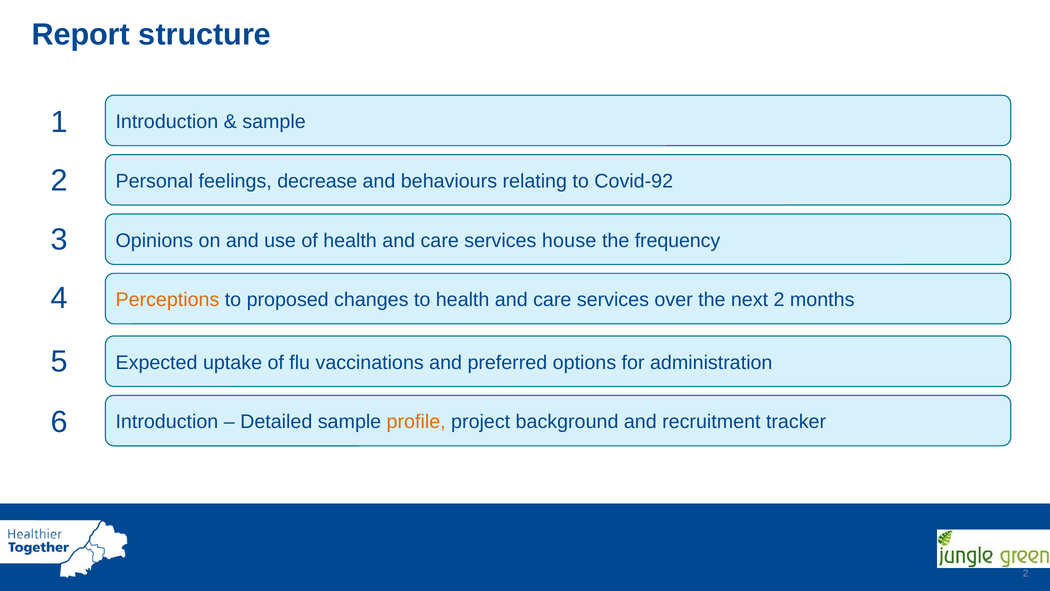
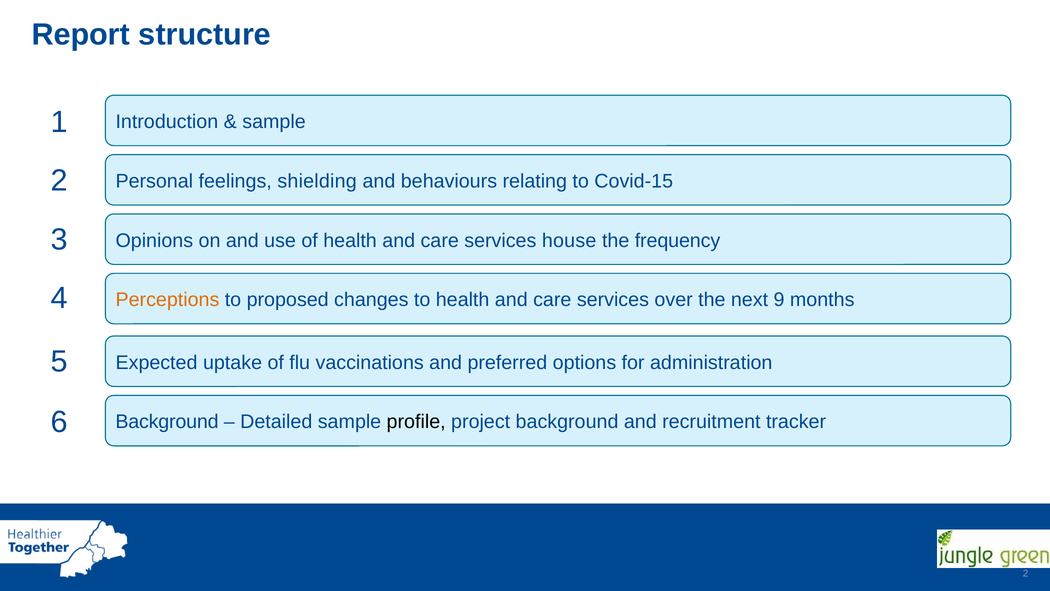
decrease: decrease -> shielding
Covid-92: Covid-92 -> Covid-15
next 2: 2 -> 9
Introduction at (167, 422): Introduction -> Background
profile colour: orange -> black
